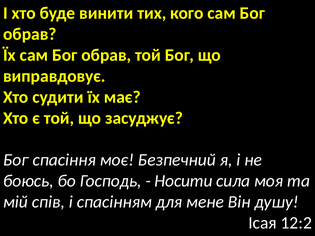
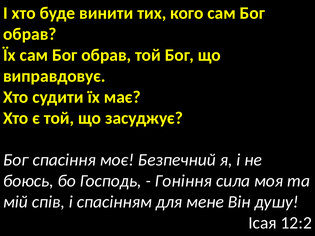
Носити: Носити -> Гоніння
